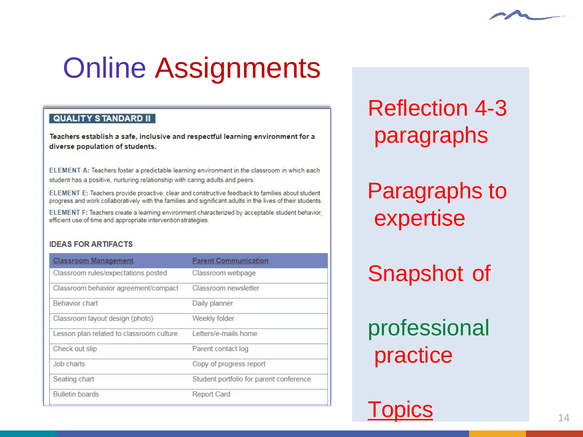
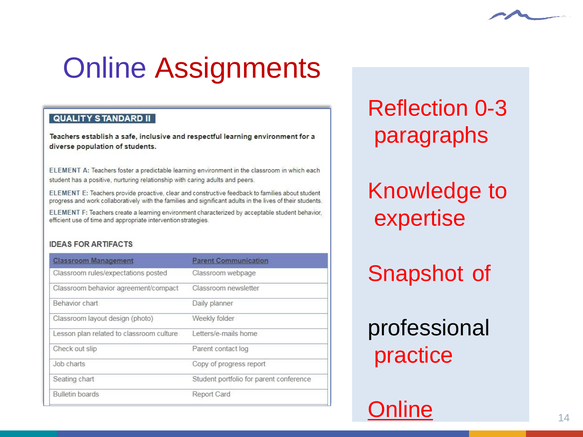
4-3: 4-3 -> 0-3
Paragraphs at (425, 191): Paragraphs -> Knowledge
professional colour: green -> black
Topics at (401, 410): Topics -> Online
